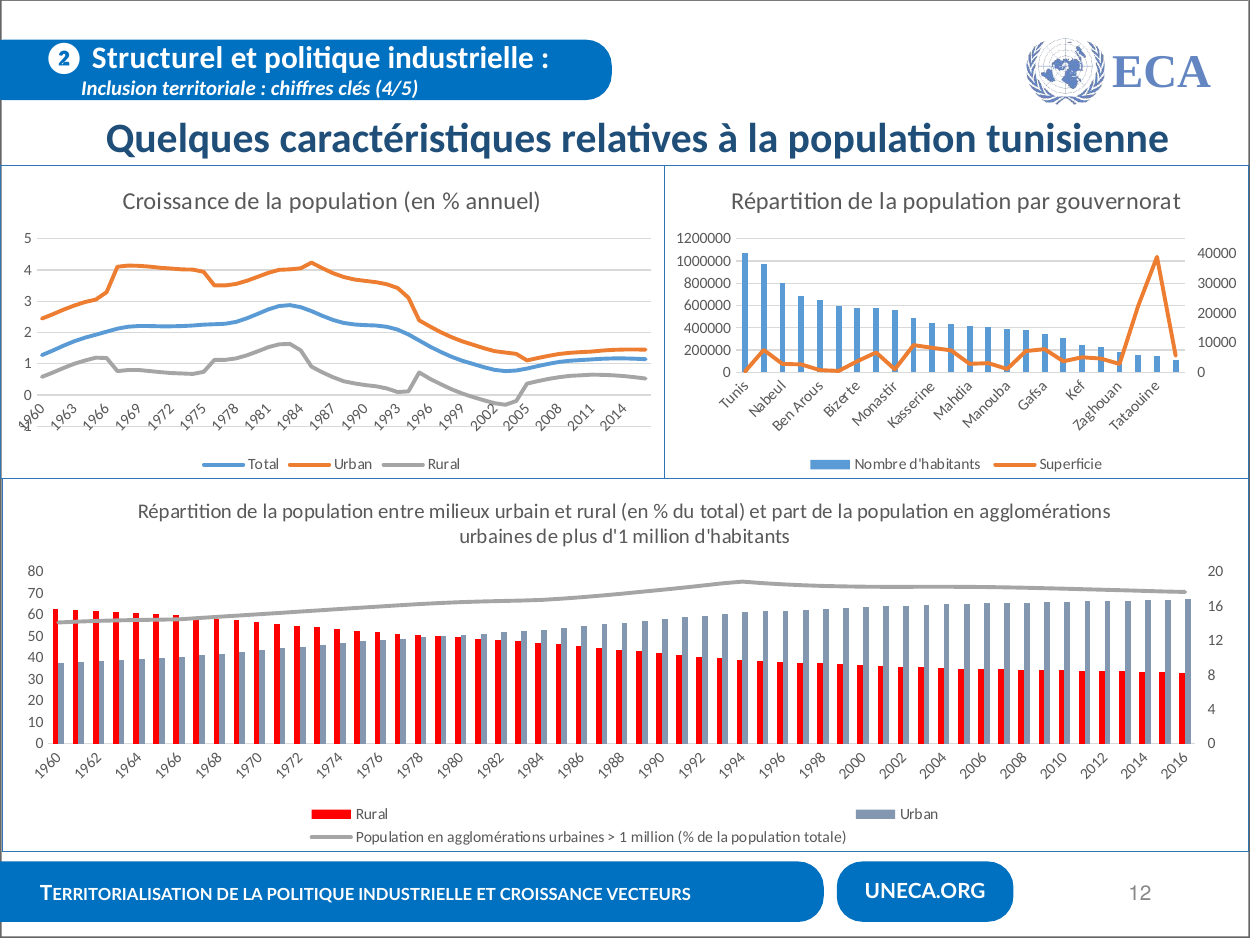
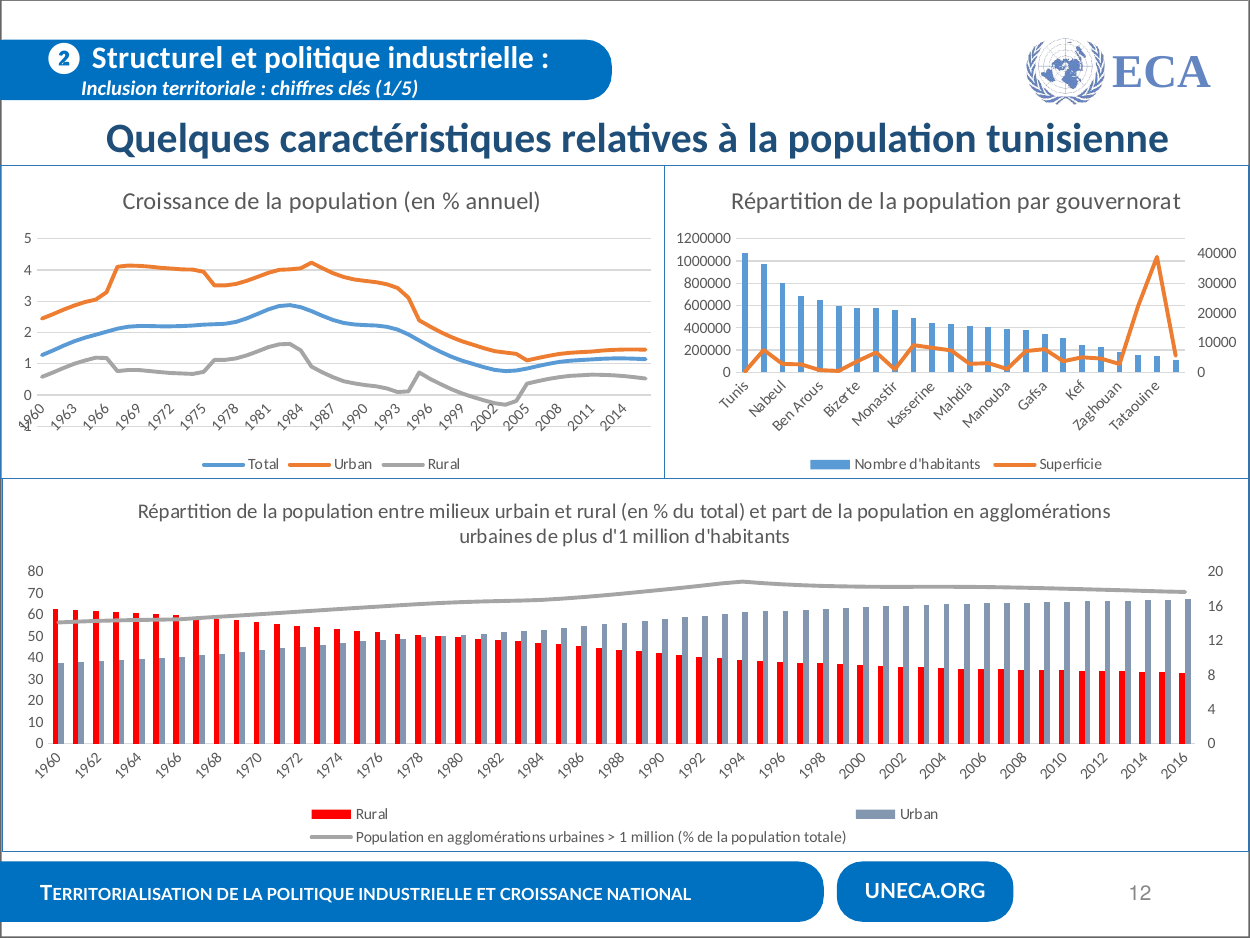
4/5: 4/5 -> 1/5
VECTEURS: VECTEURS -> NATIONAL
